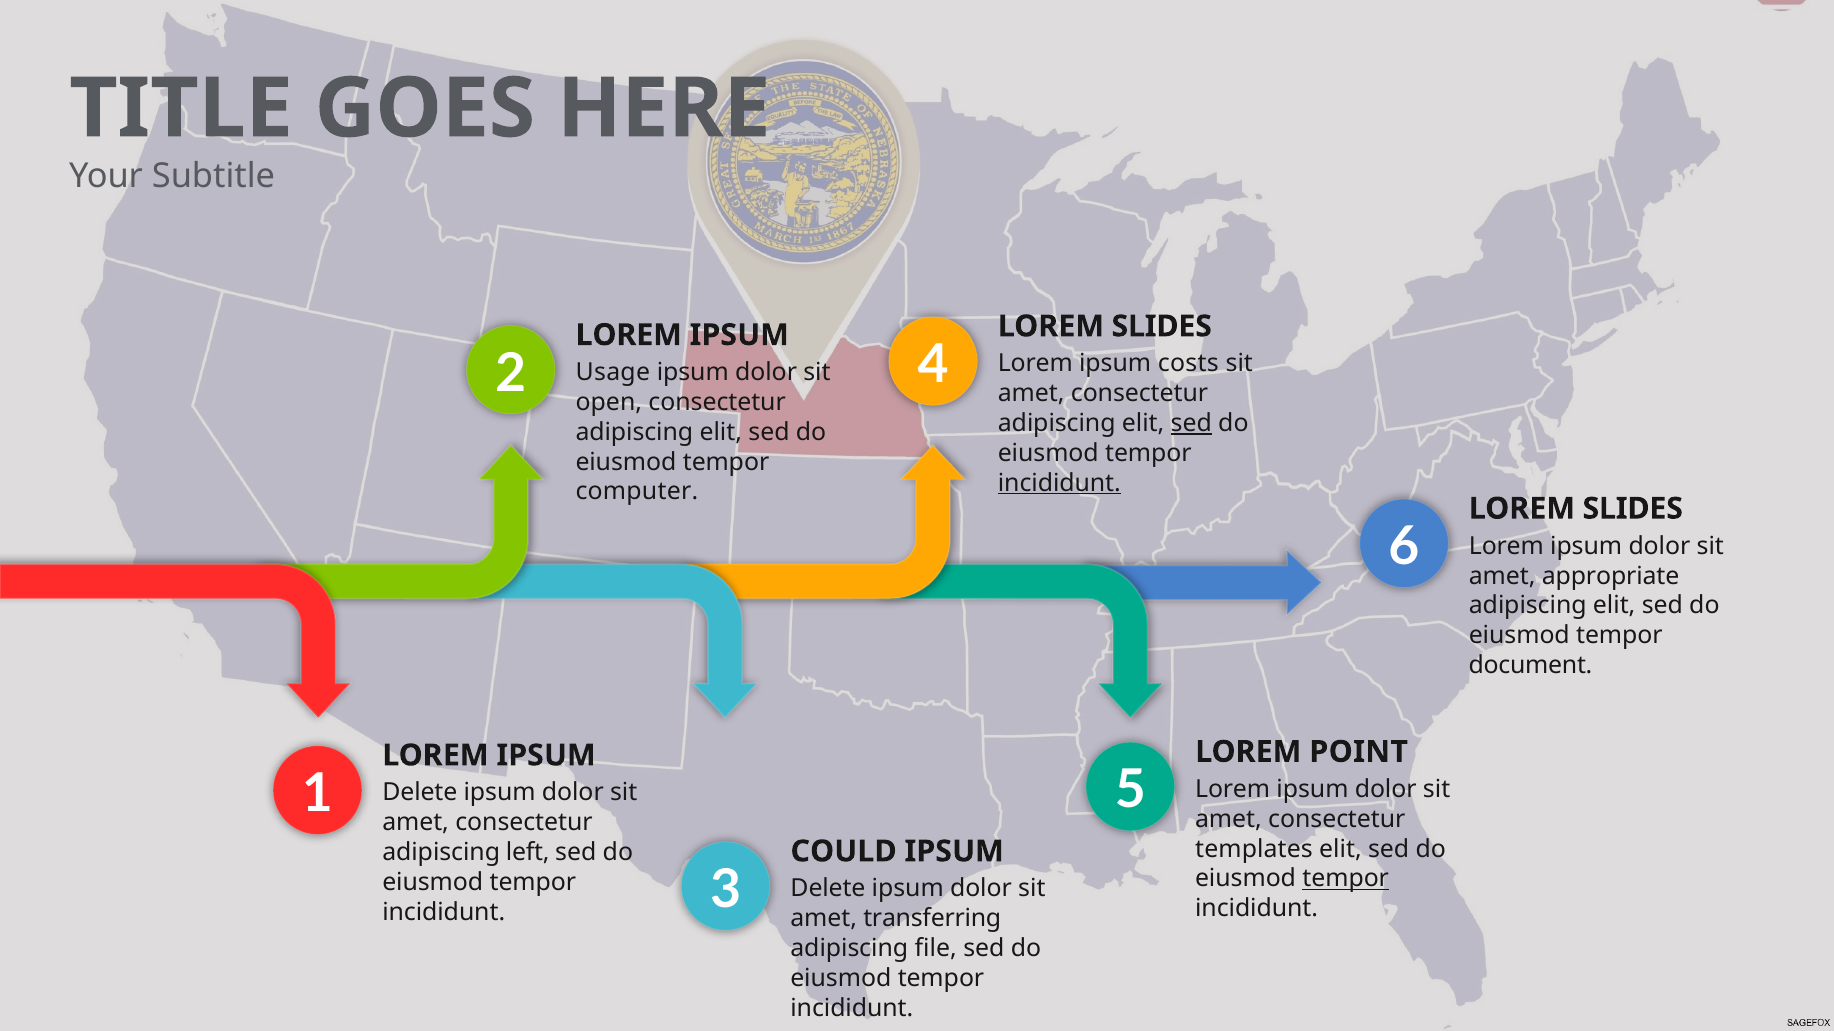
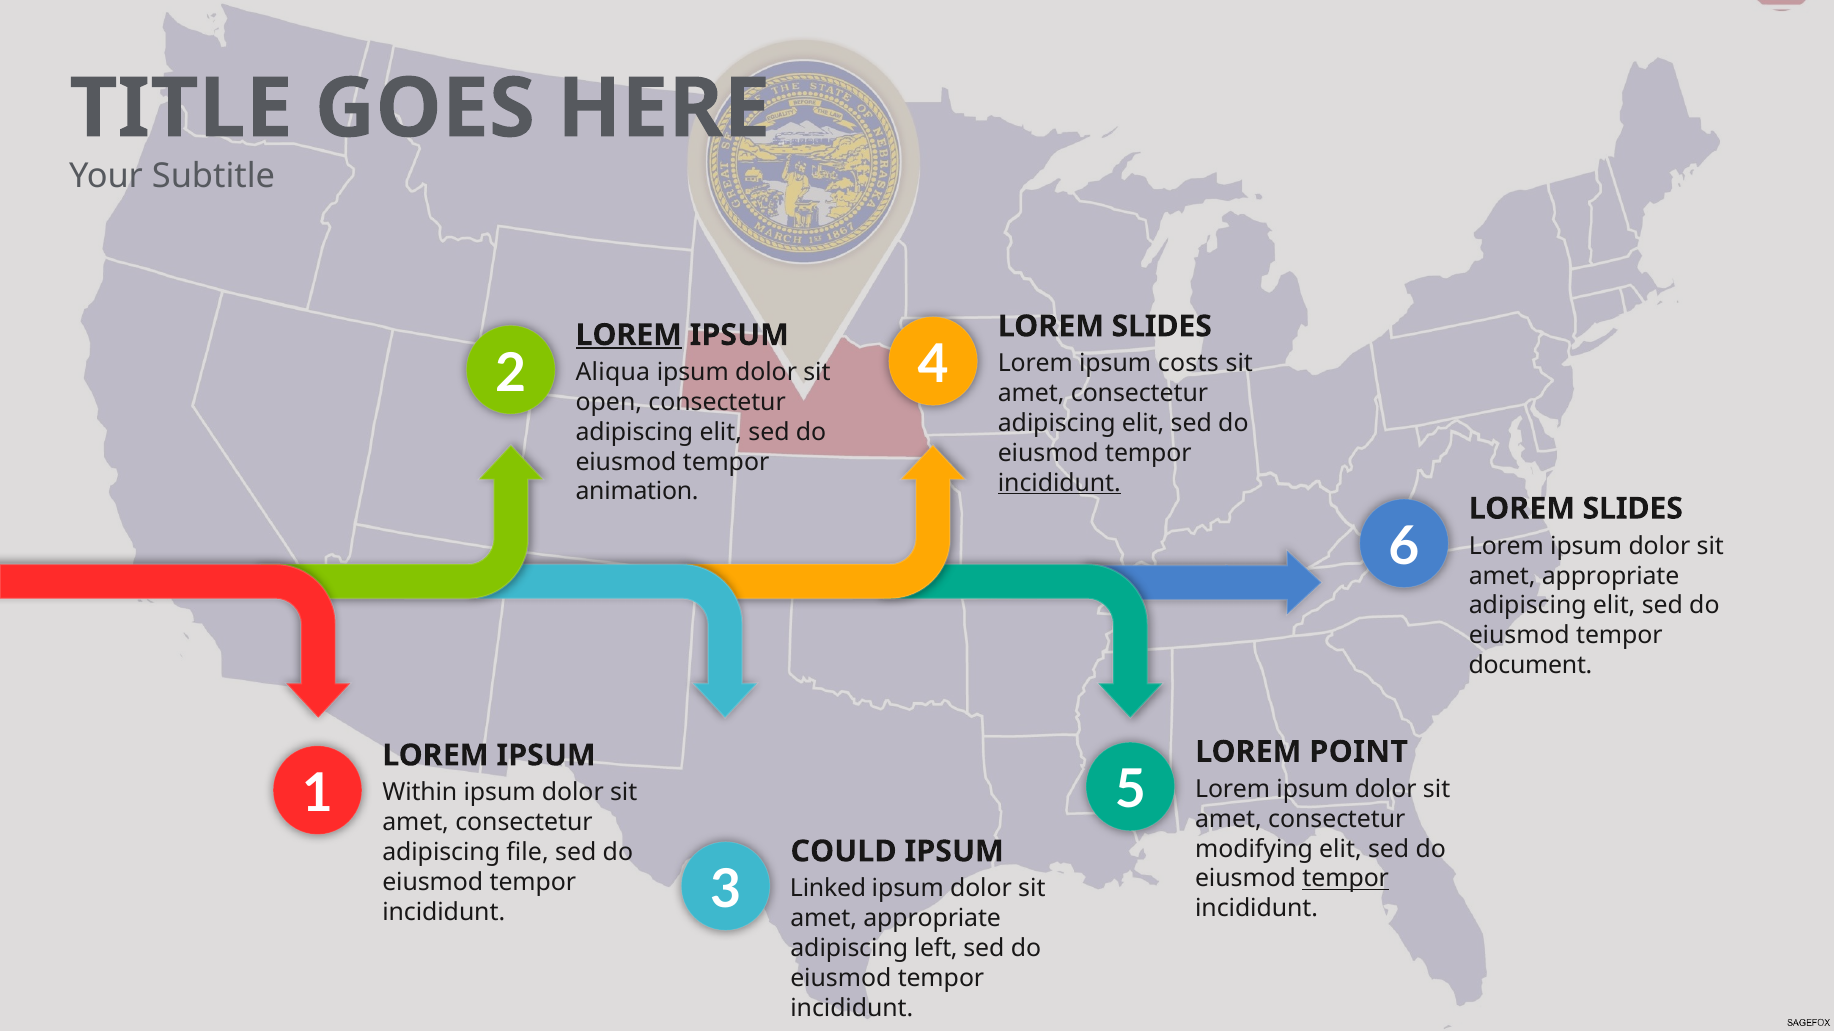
LOREM at (629, 335) underline: none -> present
Usage: Usage -> Aliqua
sed at (1191, 424) underline: present -> none
computer: computer -> animation
Delete at (420, 793): Delete -> Within
templates: templates -> modifying
left: left -> file
Delete at (828, 889): Delete -> Linked
transferring at (932, 919): transferring -> appropriate
file: file -> left
